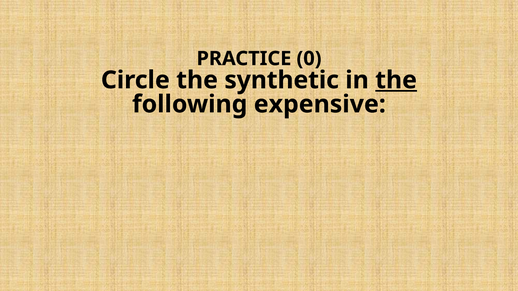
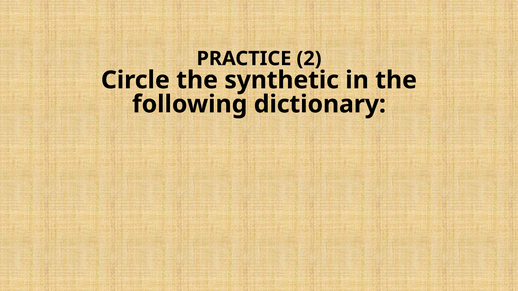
0: 0 -> 2
the at (396, 80) underline: present -> none
expensive: expensive -> dictionary
